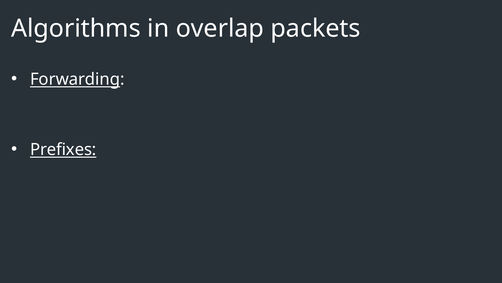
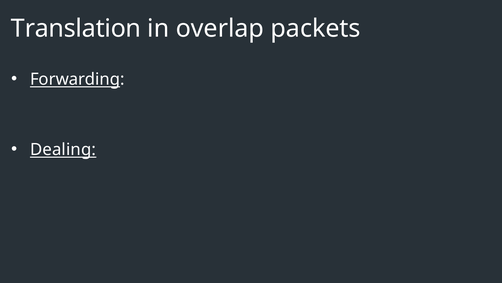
Algorithms: Algorithms -> Translation
Prefixes: Prefixes -> Dealing
